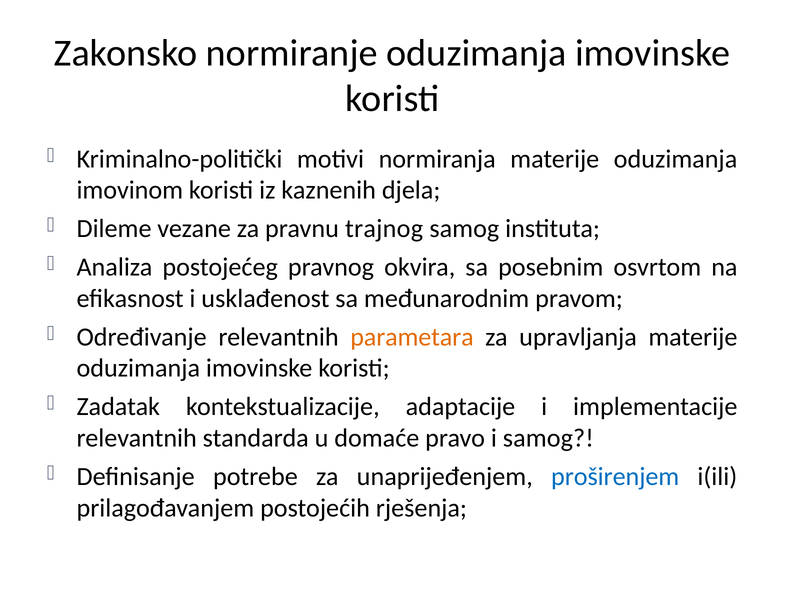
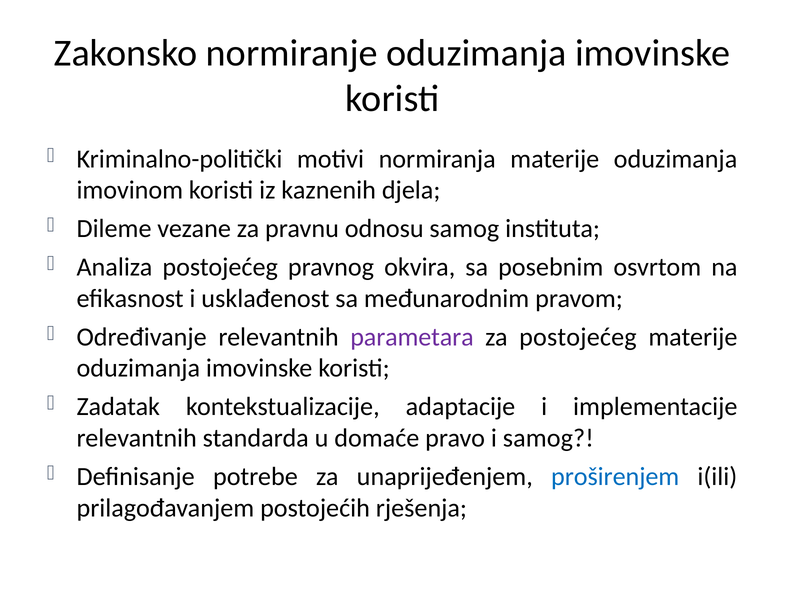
trajnog: trajnog -> odnosu
parametara colour: orange -> purple
za upravljanja: upravljanja -> postojećeg
